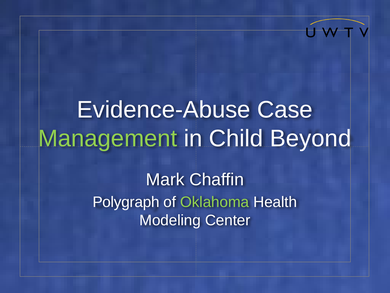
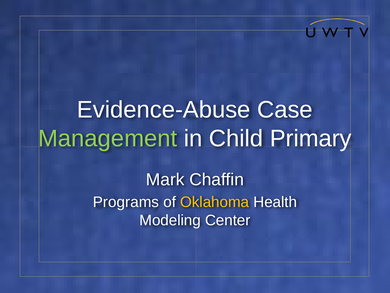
Beyond: Beyond -> Primary
Polygraph: Polygraph -> Programs
Oklahoma colour: light green -> yellow
